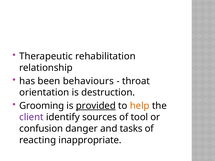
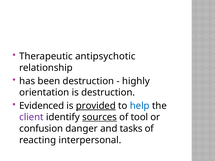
rehabilitation: rehabilitation -> antipsychotic
been behaviours: behaviours -> destruction
throat: throat -> highly
Grooming: Grooming -> Evidenced
help colour: orange -> blue
sources underline: none -> present
inappropriate: inappropriate -> interpersonal
